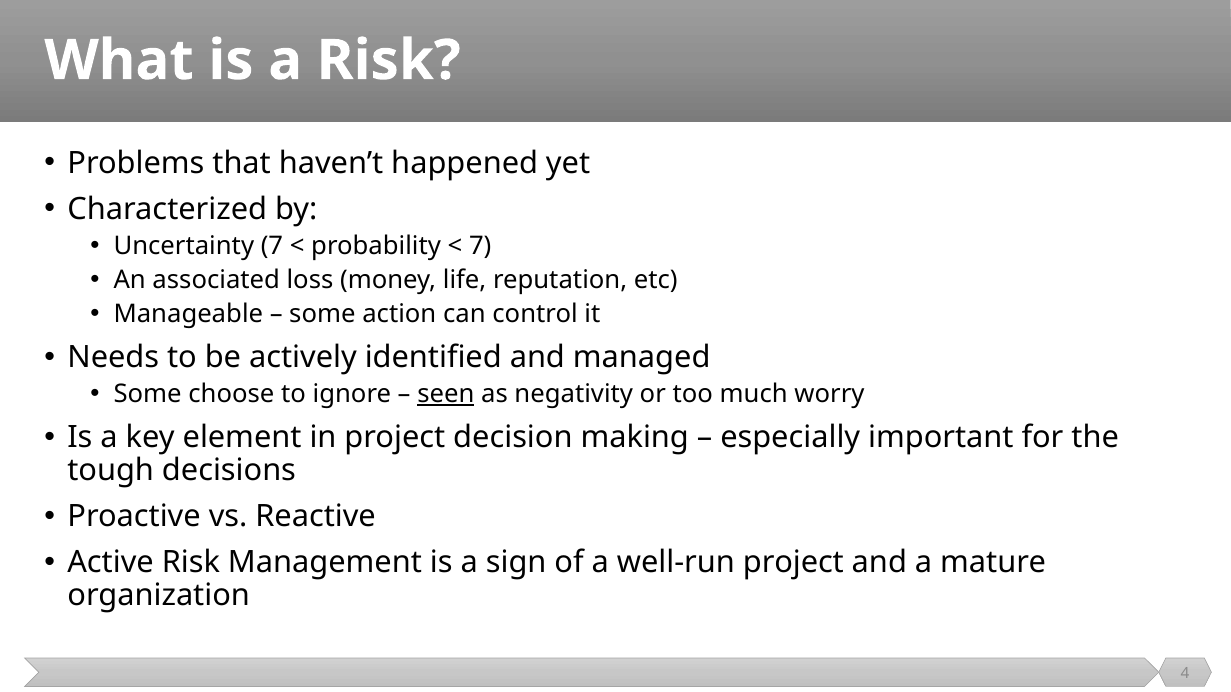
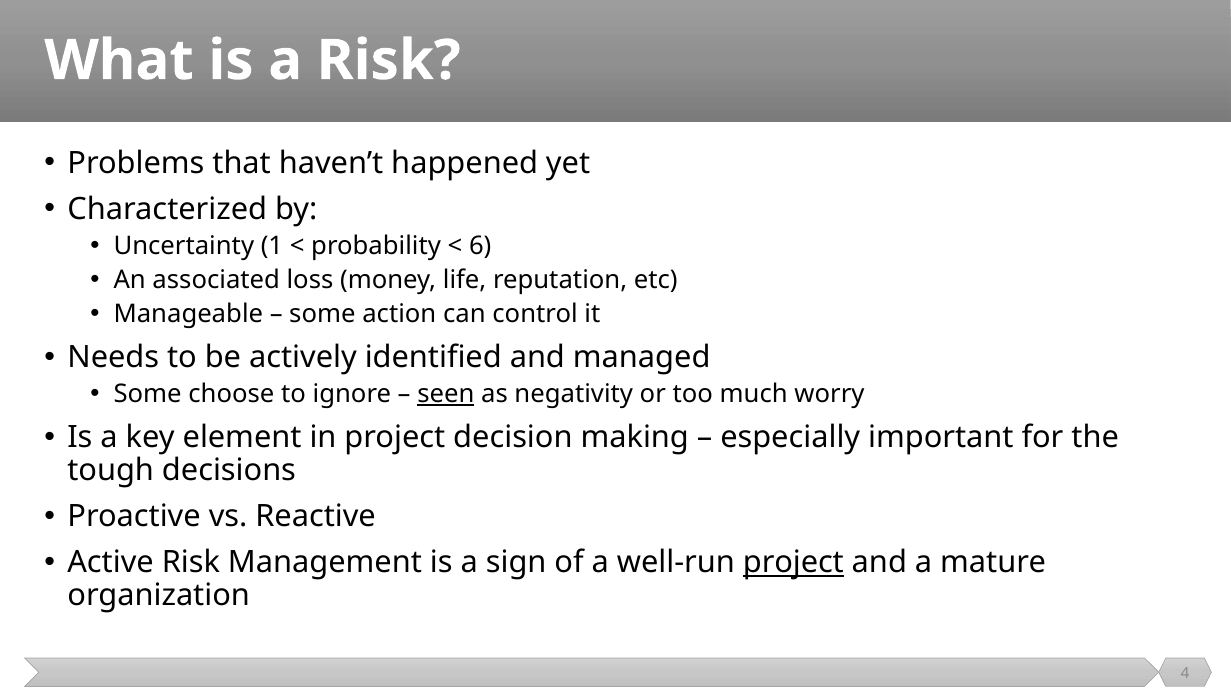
Uncertainty 7: 7 -> 1
7 at (480, 246): 7 -> 6
project at (793, 563) underline: none -> present
